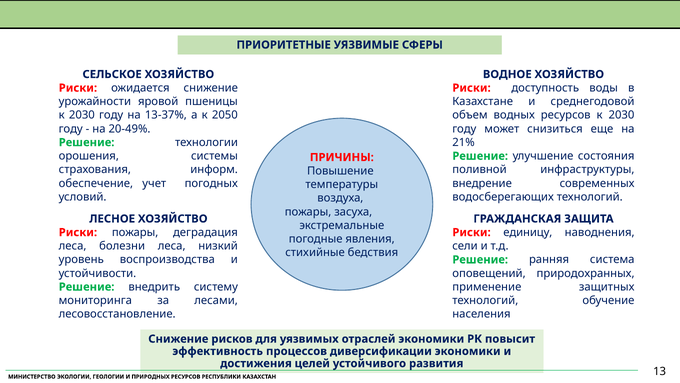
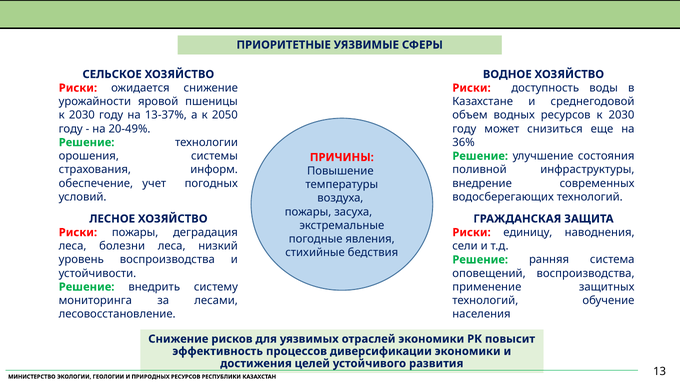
21%: 21% -> 36%
оповещений природохранных: природохранных -> воспроизводства
